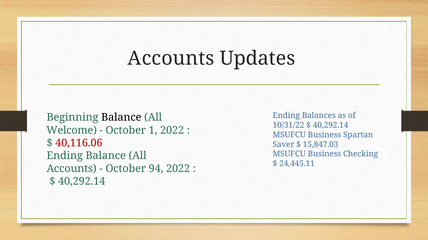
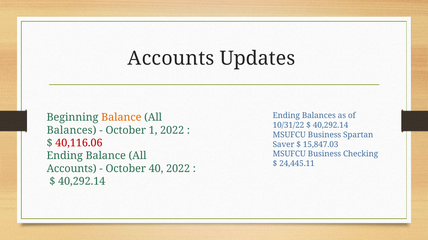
Balance at (121, 118) colour: black -> orange
Welcome at (72, 131): Welcome -> Balances
94: 94 -> 40
